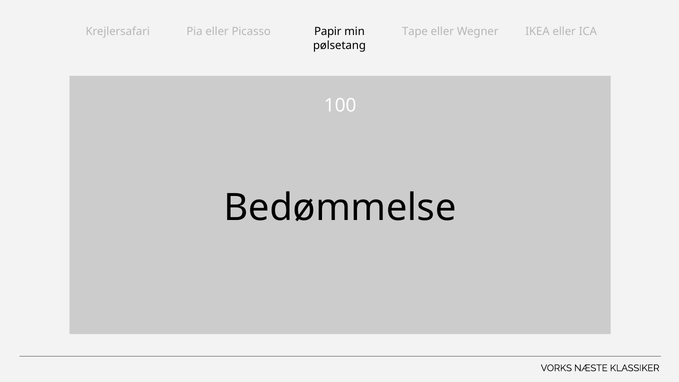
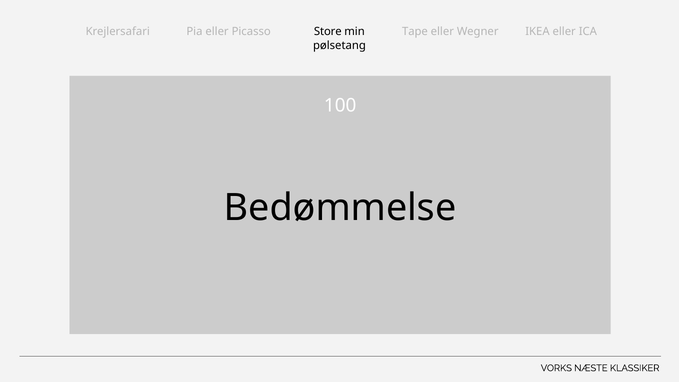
Papir: Papir -> Store
